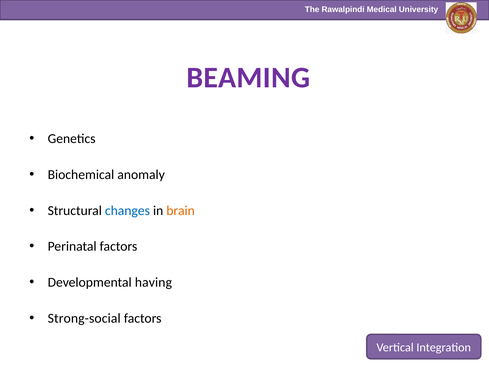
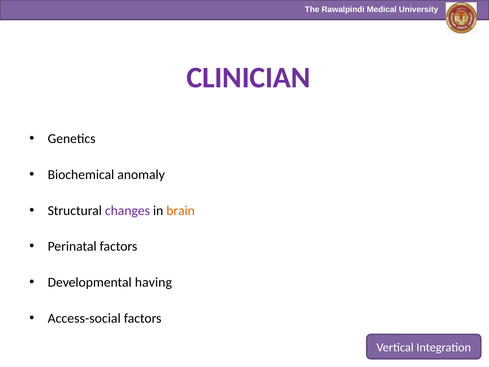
BEAMING: BEAMING -> CLINICIAN
changes colour: blue -> purple
Strong-social: Strong-social -> Access-social
